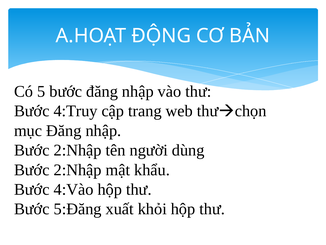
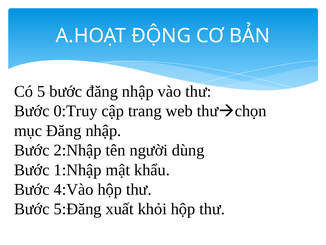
4:Truy: 4:Truy -> 0:Truy
2:Nhập at (78, 170): 2:Nhập -> 1:Nhập
